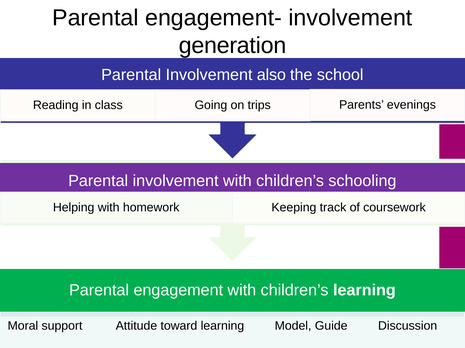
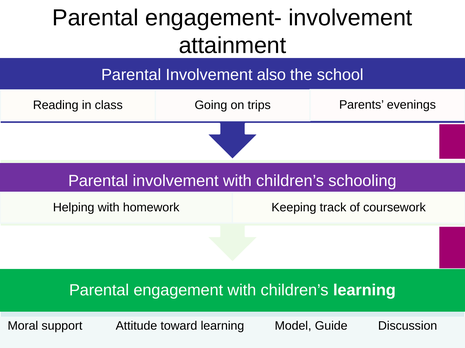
generation: generation -> attainment
